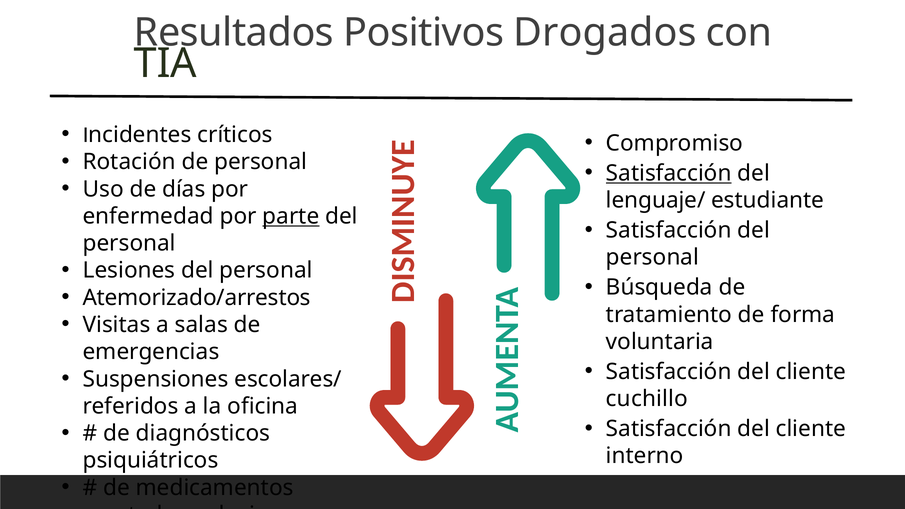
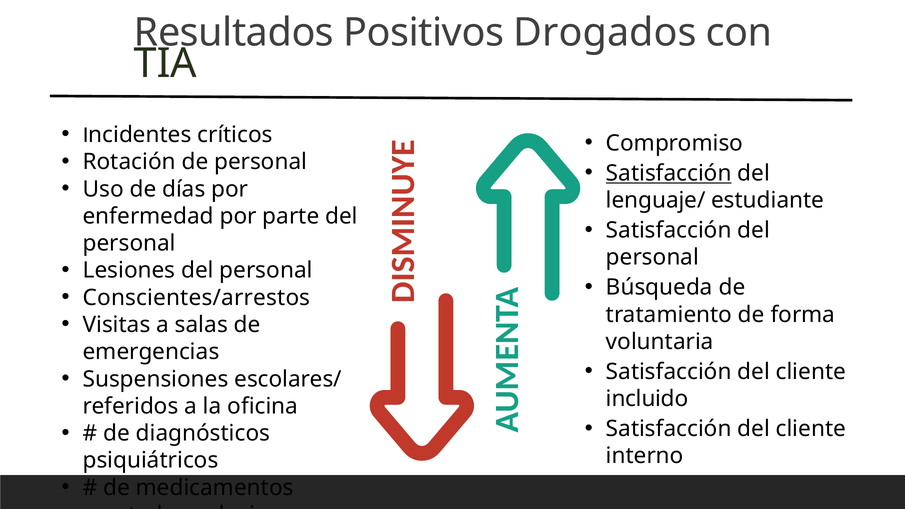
parte underline: present -> none
Atemorizado/arrestos: Atemorizado/arrestos -> Conscientes/arrestos
cuchillo: cuchillo -> incluido
